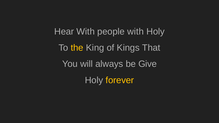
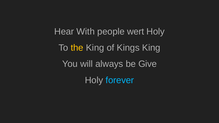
people with: with -> wert
Kings That: That -> King
forever colour: yellow -> light blue
